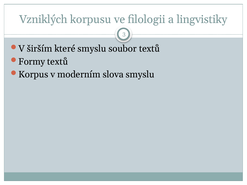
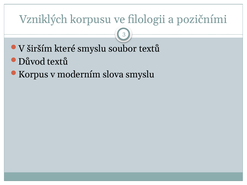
lingvistiky: lingvistiky -> pozičními
Formy: Formy -> Důvod
